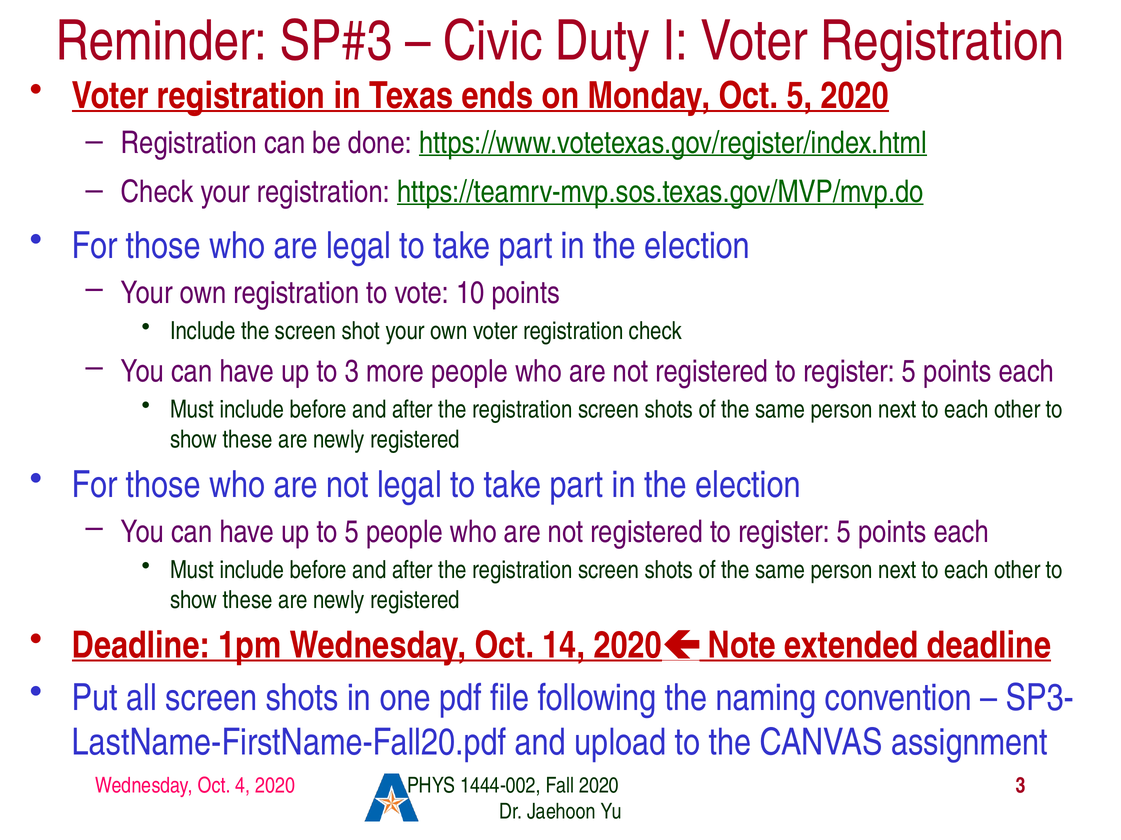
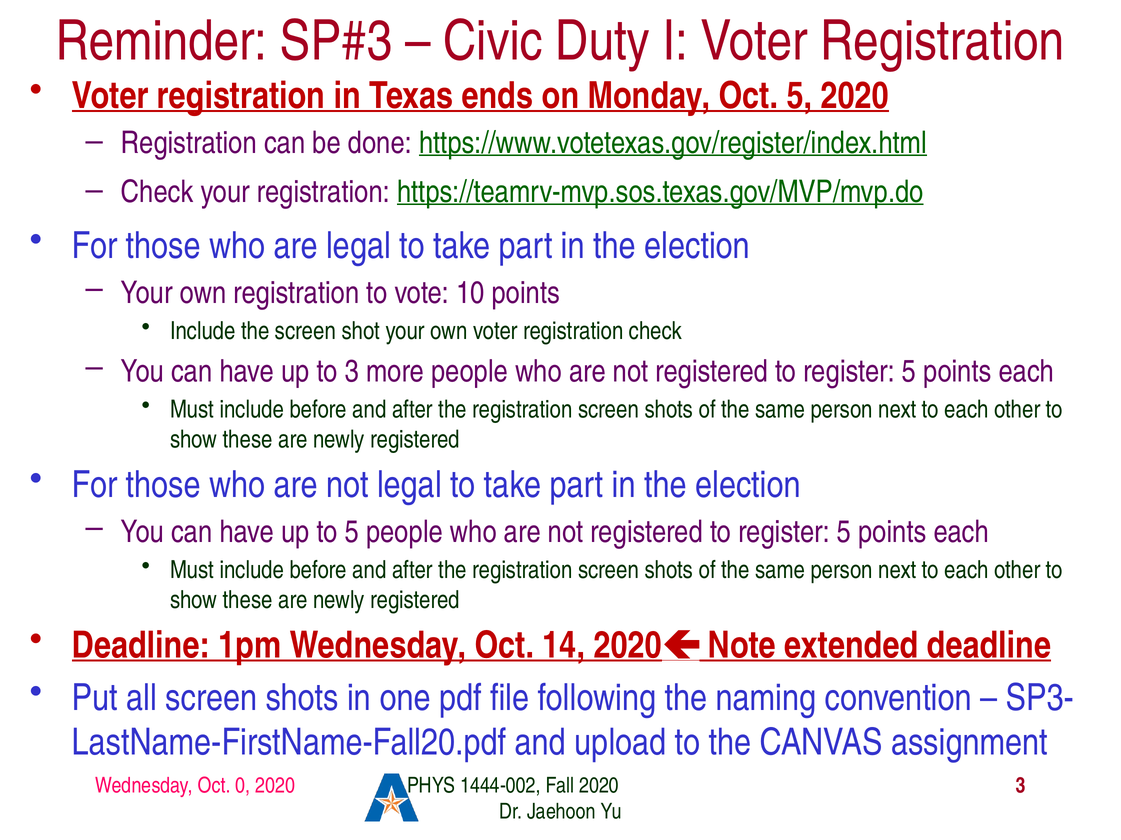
4: 4 -> 0
